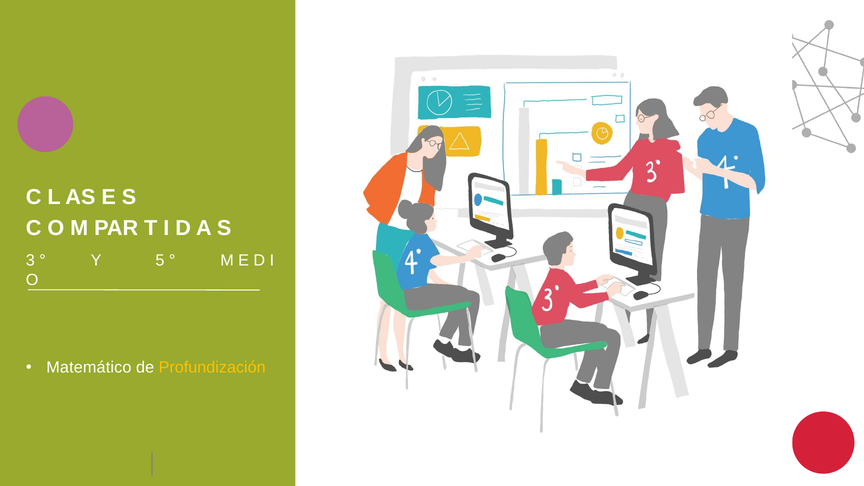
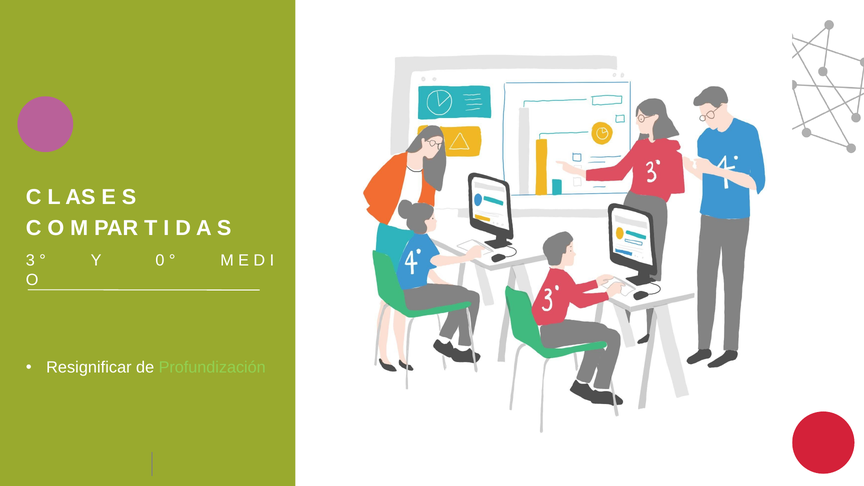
5: 5 -> 0
Matemático: Matemático -> Resignificar
Profundización colour: yellow -> light green
